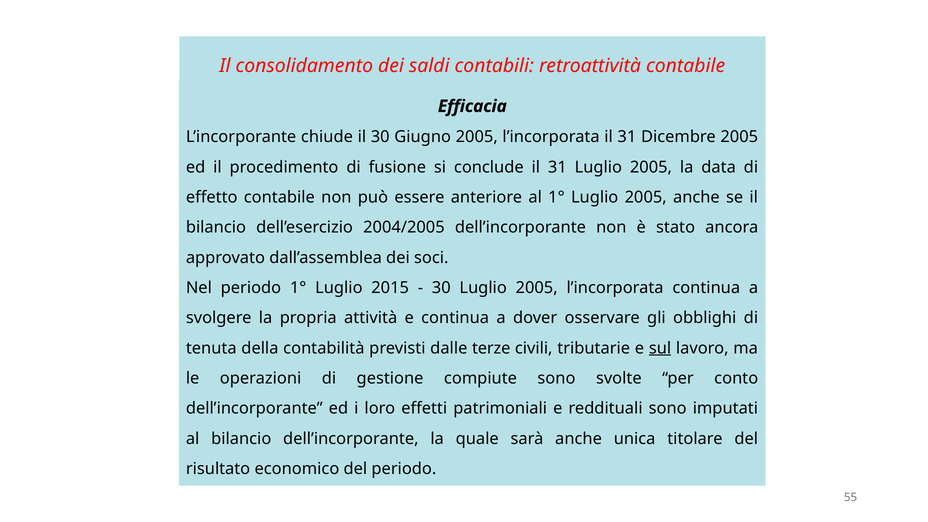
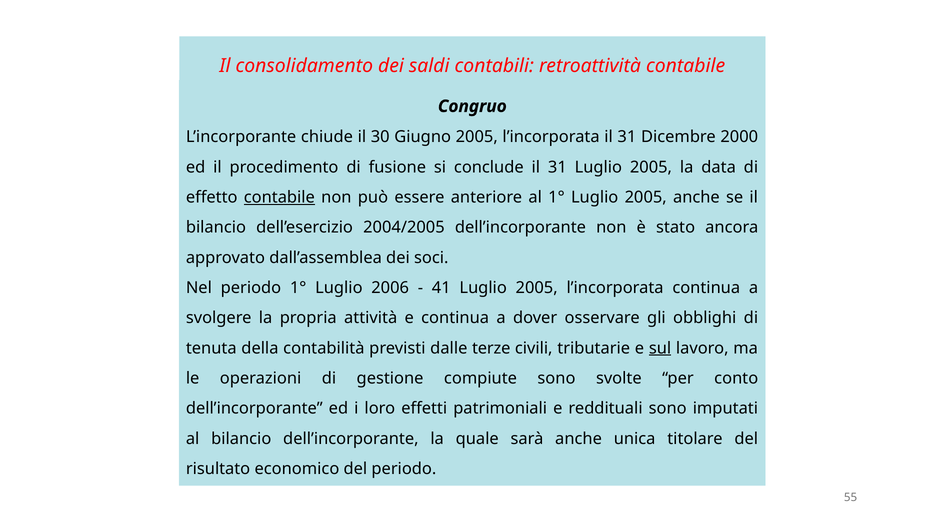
Efficacia: Efficacia -> Congruo
Dicembre 2005: 2005 -> 2000
contabile at (279, 197) underline: none -> present
2015: 2015 -> 2006
30 at (441, 288): 30 -> 41
